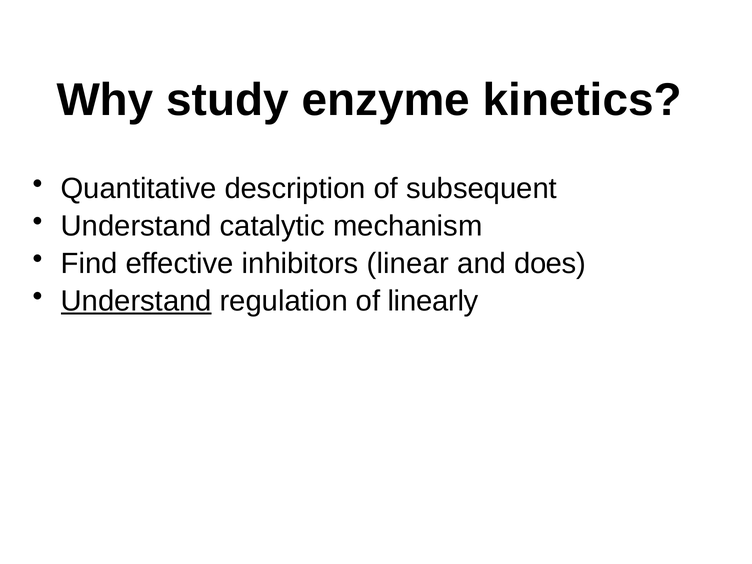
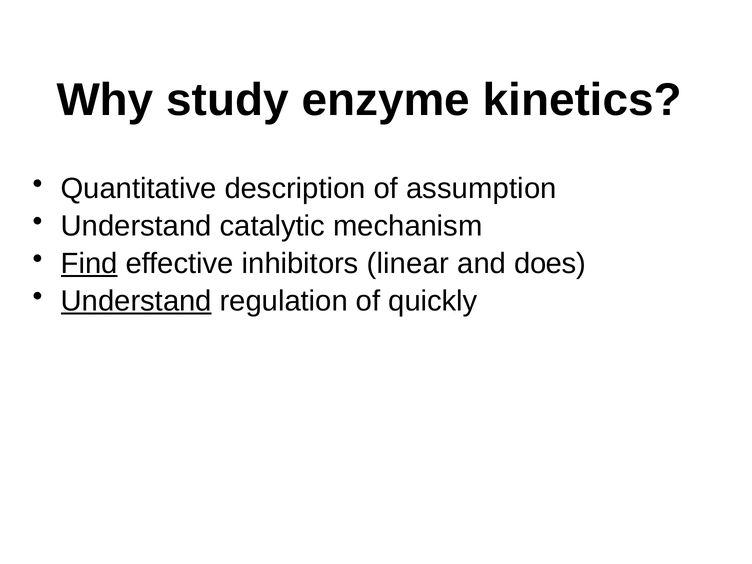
subsequent: subsequent -> assumption
Find underline: none -> present
linearly: linearly -> quickly
